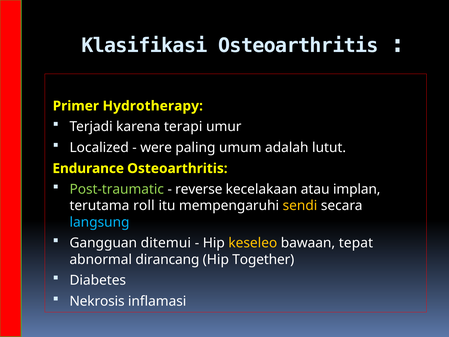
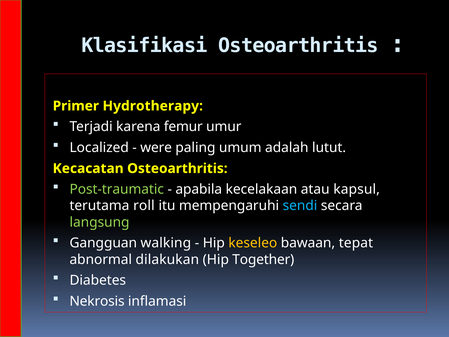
terapi: terapi -> femur
Endurance: Endurance -> Kecacatan
reverse: reverse -> apabila
implan: implan -> kapsul
sendi colour: yellow -> light blue
langsung colour: light blue -> light green
ditemui: ditemui -> walking
dirancang: dirancang -> dilakukan
